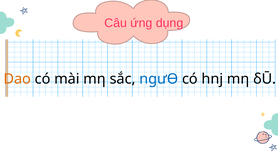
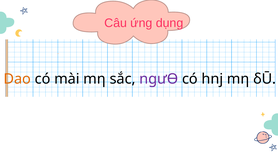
ngưƟ colour: blue -> purple
